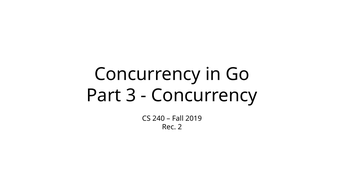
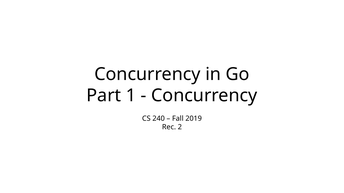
3: 3 -> 1
